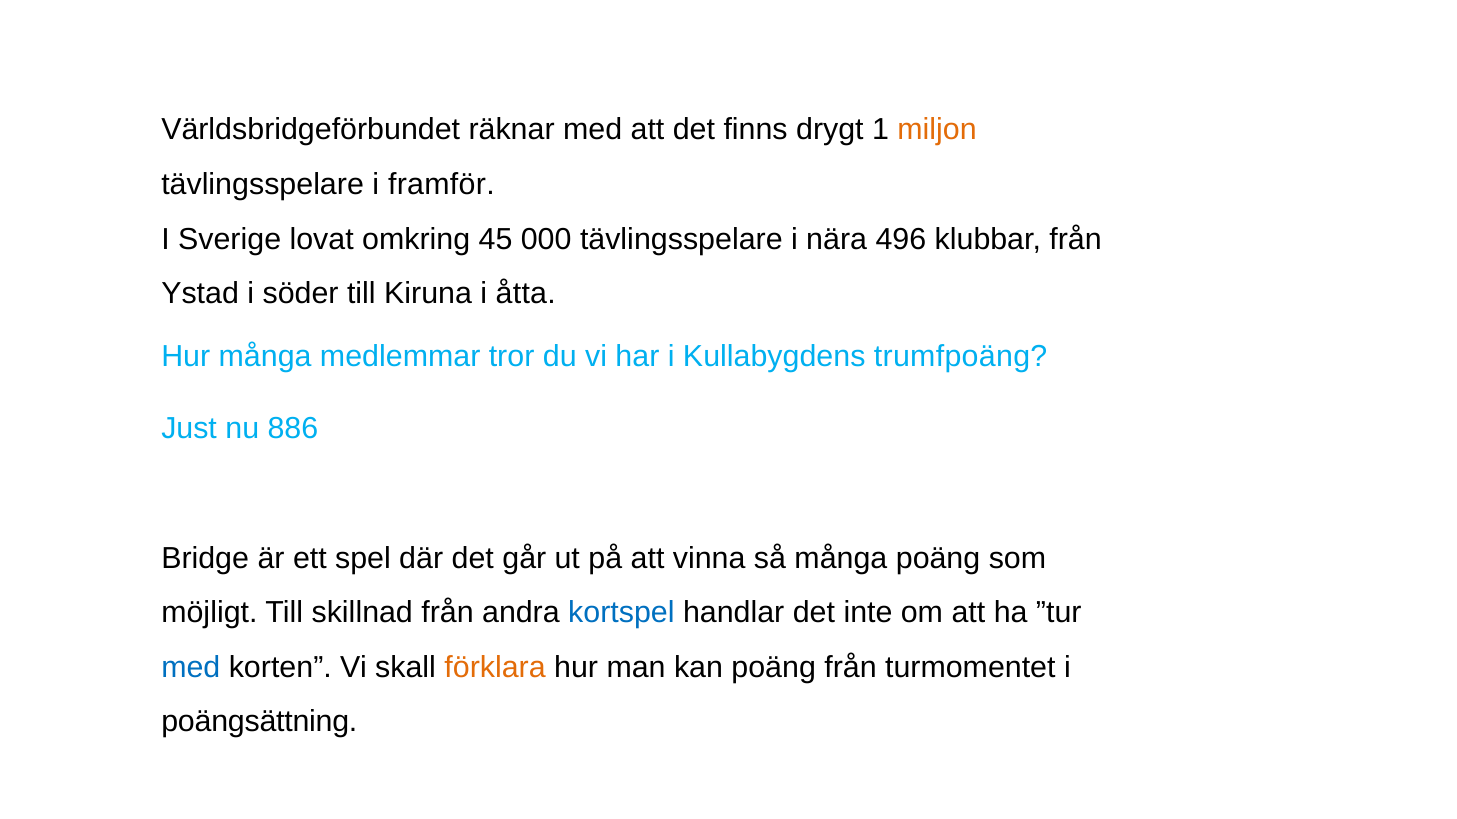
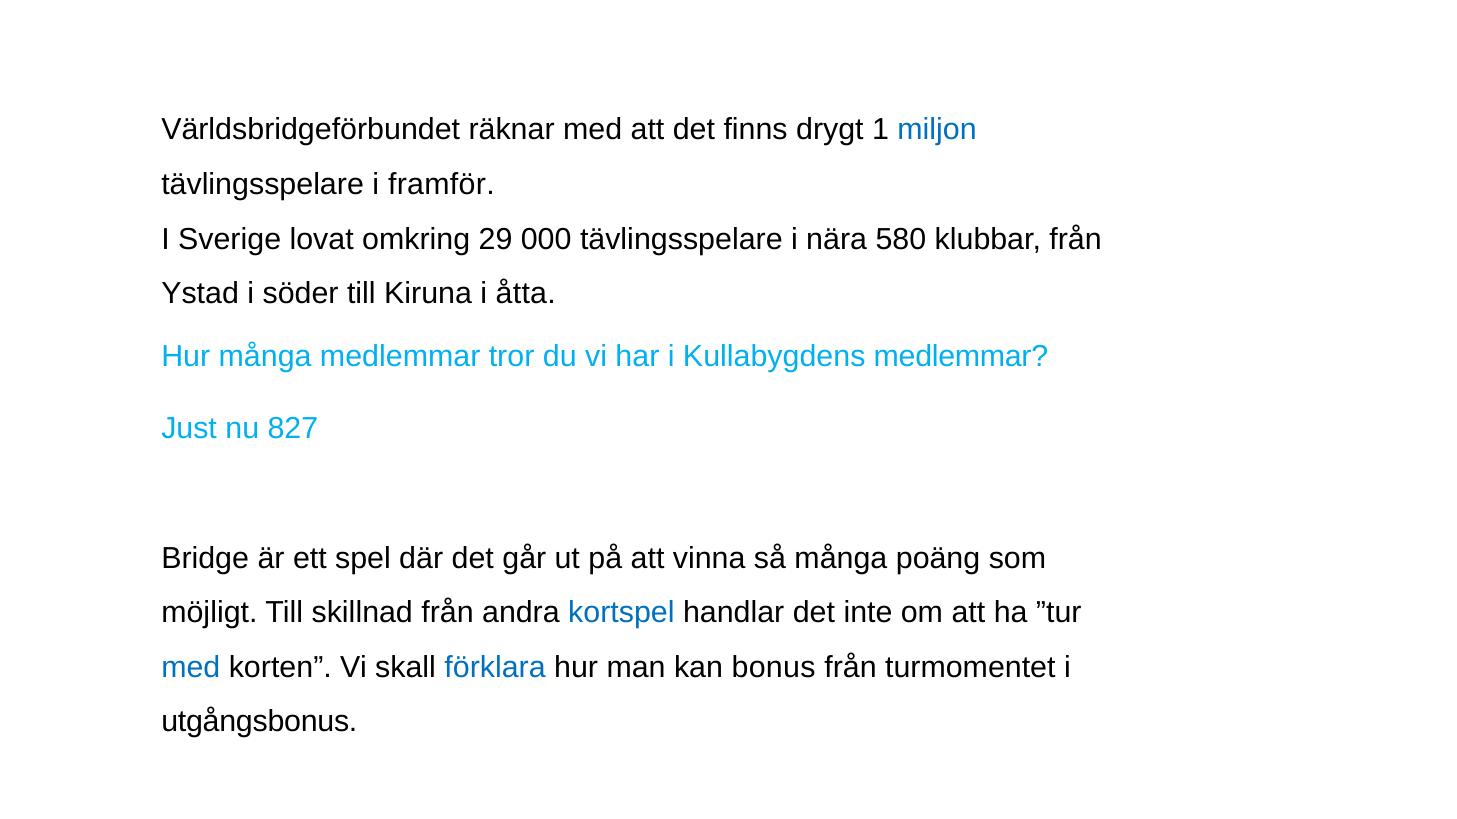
miljon colour: orange -> blue
45: 45 -> 29
496: 496 -> 580
Kullabygdens trumfpoäng: trumfpoäng -> medlemmar
886: 886 -> 827
förklara colour: orange -> blue
kan poäng: poäng -> bonus
poängsättning: poängsättning -> utgångsbonus
